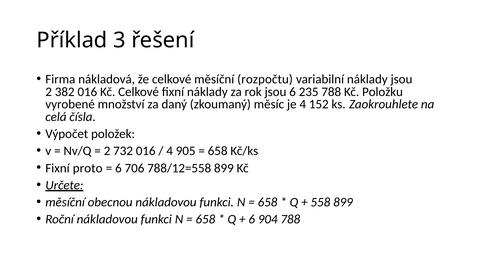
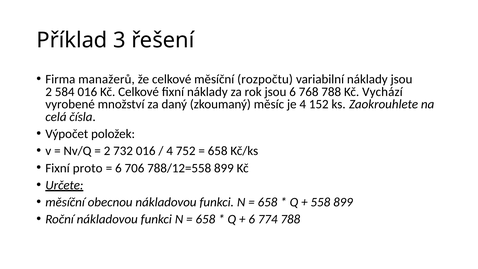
nákladová: nákladová -> manažerů
382: 382 -> 584
235: 235 -> 768
Položku: Položku -> Vychází
905: 905 -> 752
904: 904 -> 774
